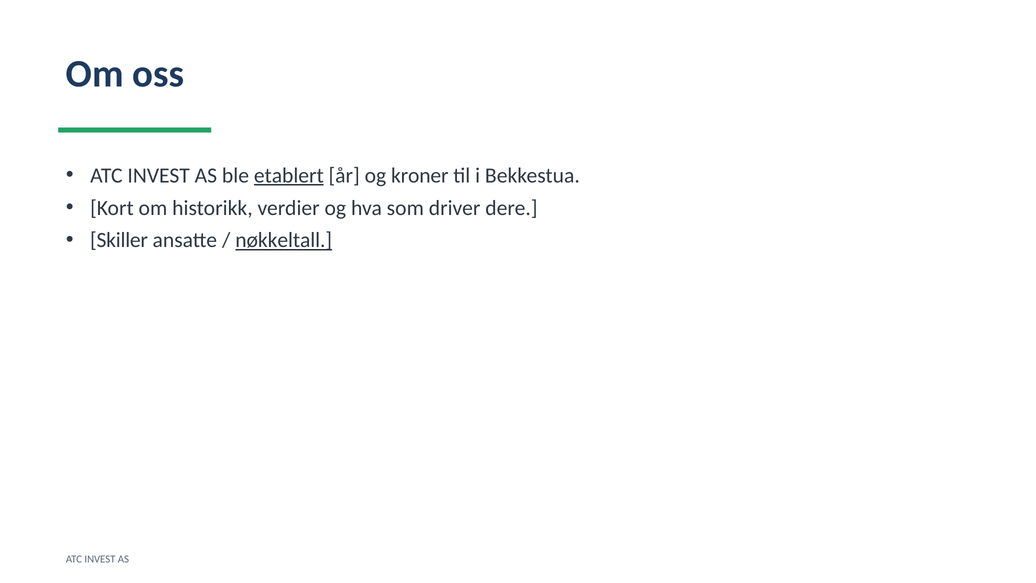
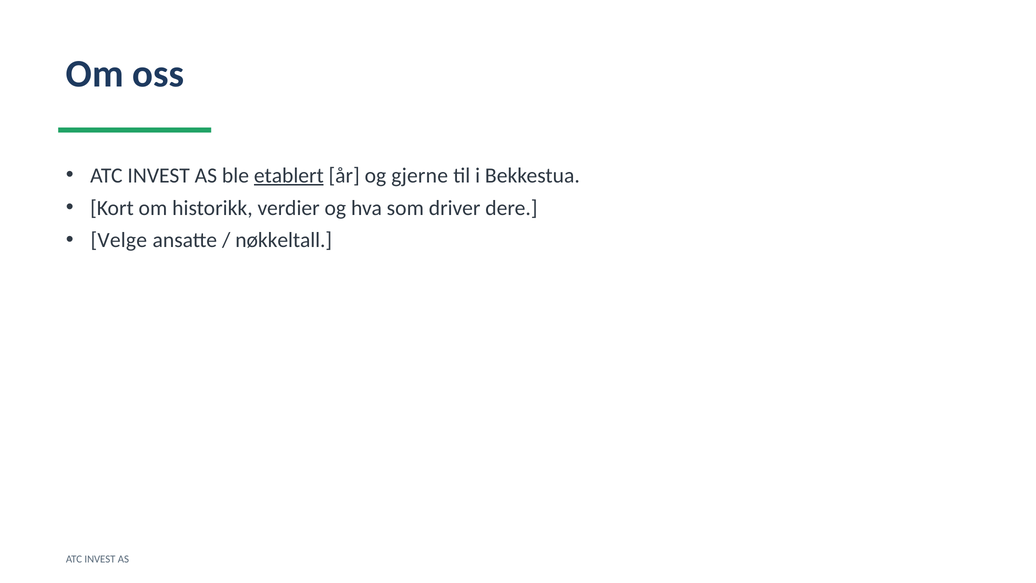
kroner: kroner -> gjerne
Skiller: Skiller -> Velge
nøkkeltall underline: present -> none
